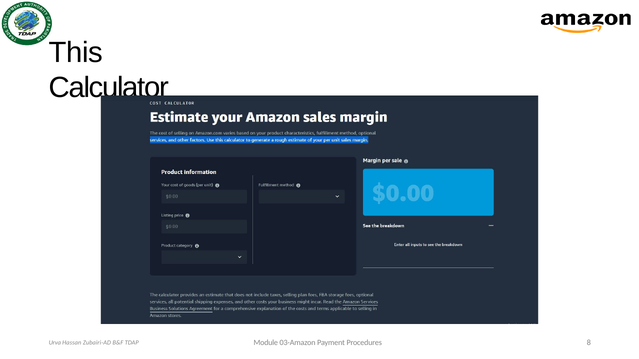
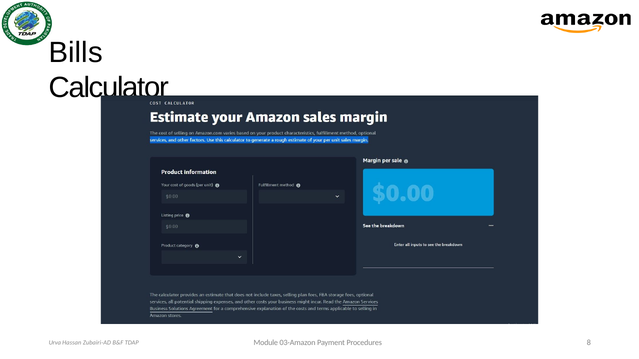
This: This -> Bills
